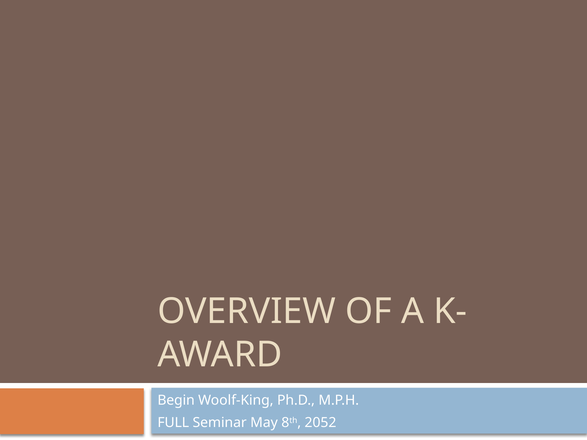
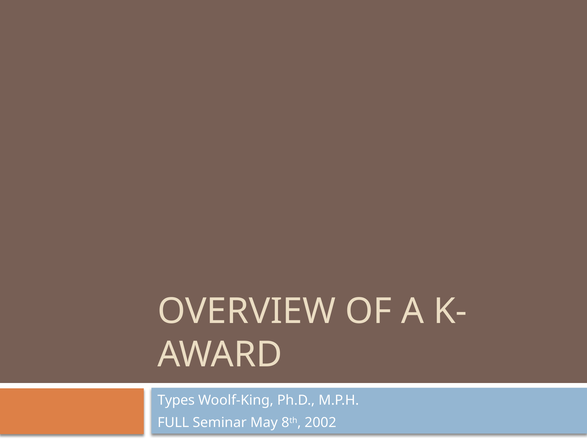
Begin: Begin -> Types
2052: 2052 -> 2002
